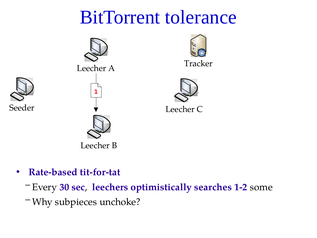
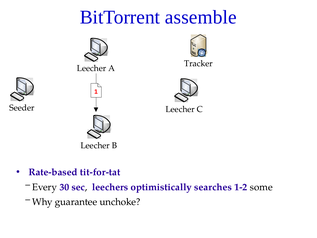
tolerance: tolerance -> assemble
subpieces: subpieces -> guarantee
